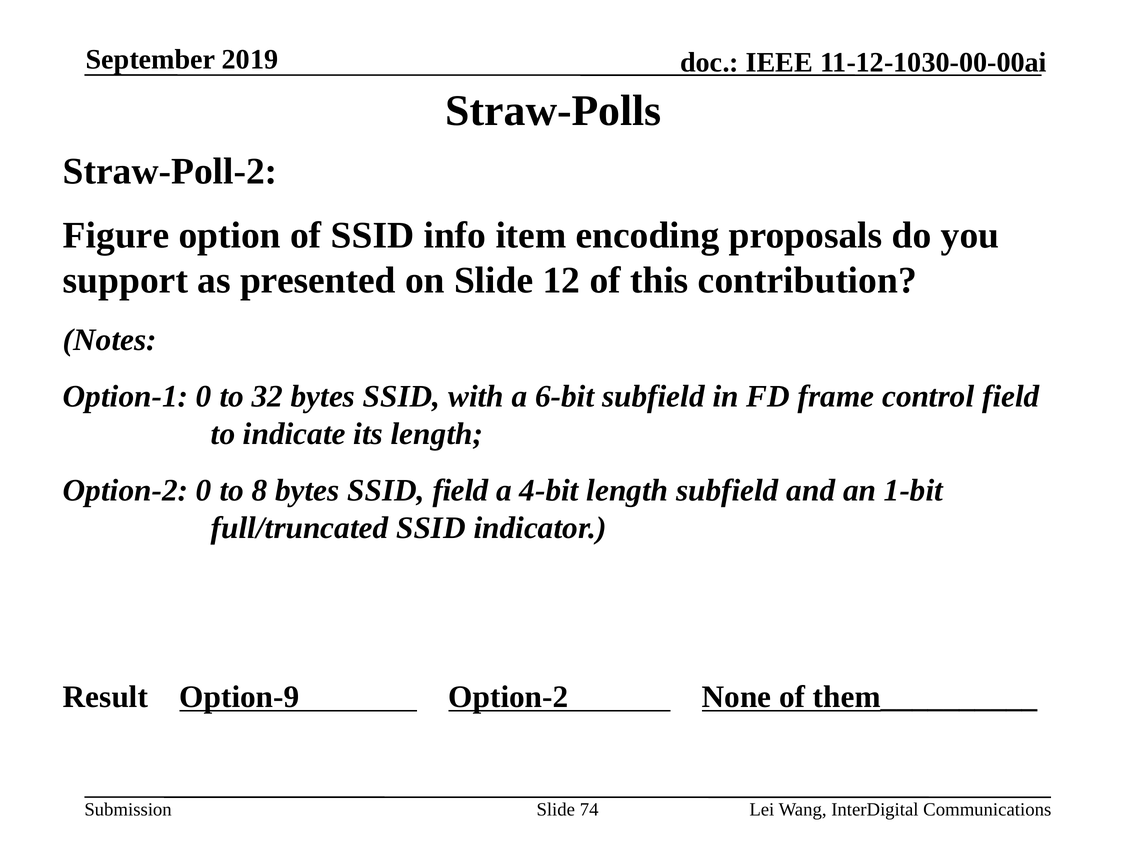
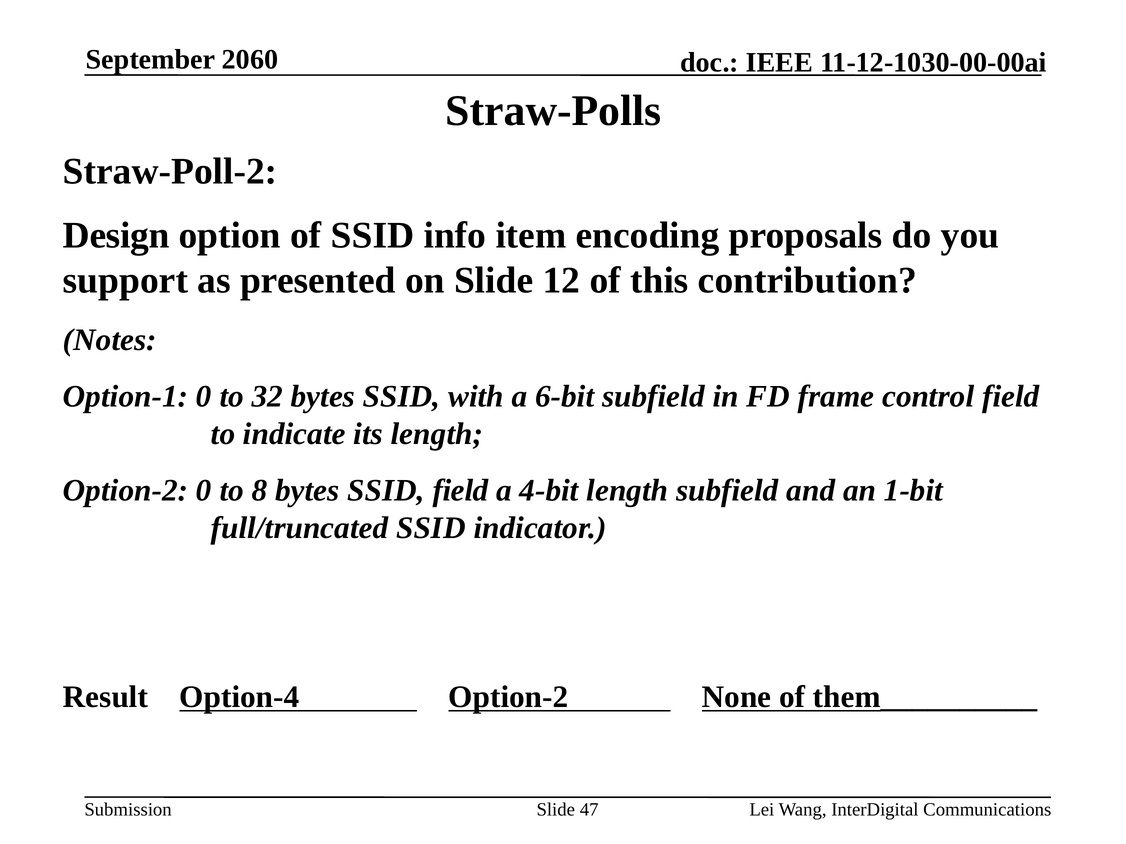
2019: 2019 -> 2060
Figure: Figure -> Design
Option-9: Option-9 -> Option-4
74: 74 -> 47
